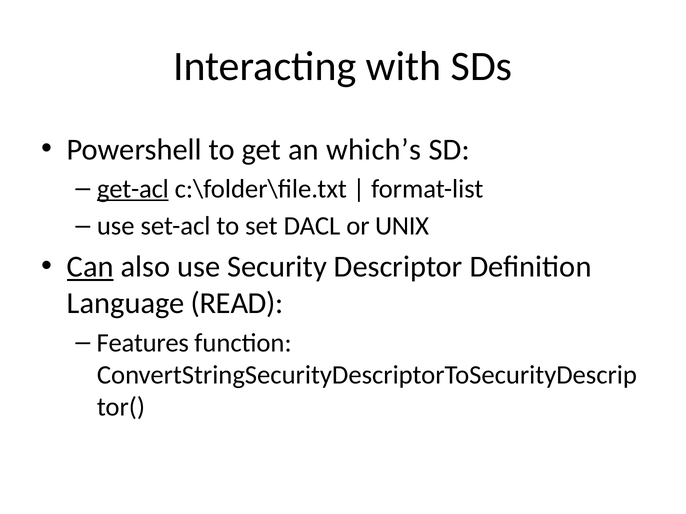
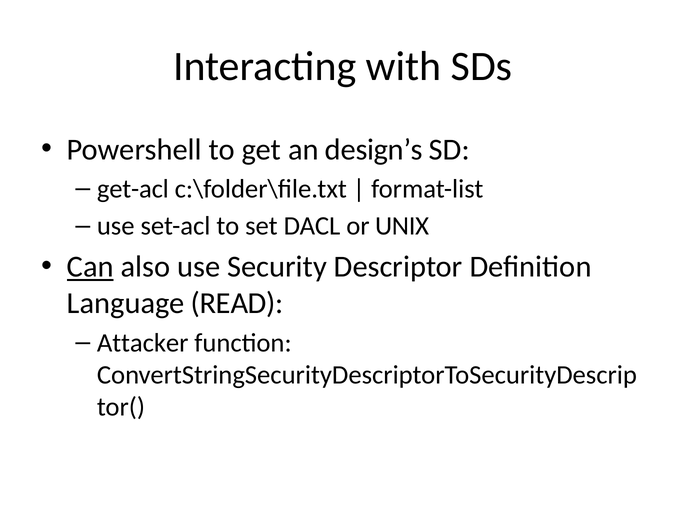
which’s: which’s -> design’s
get-acl underline: present -> none
Features: Features -> Attacker
